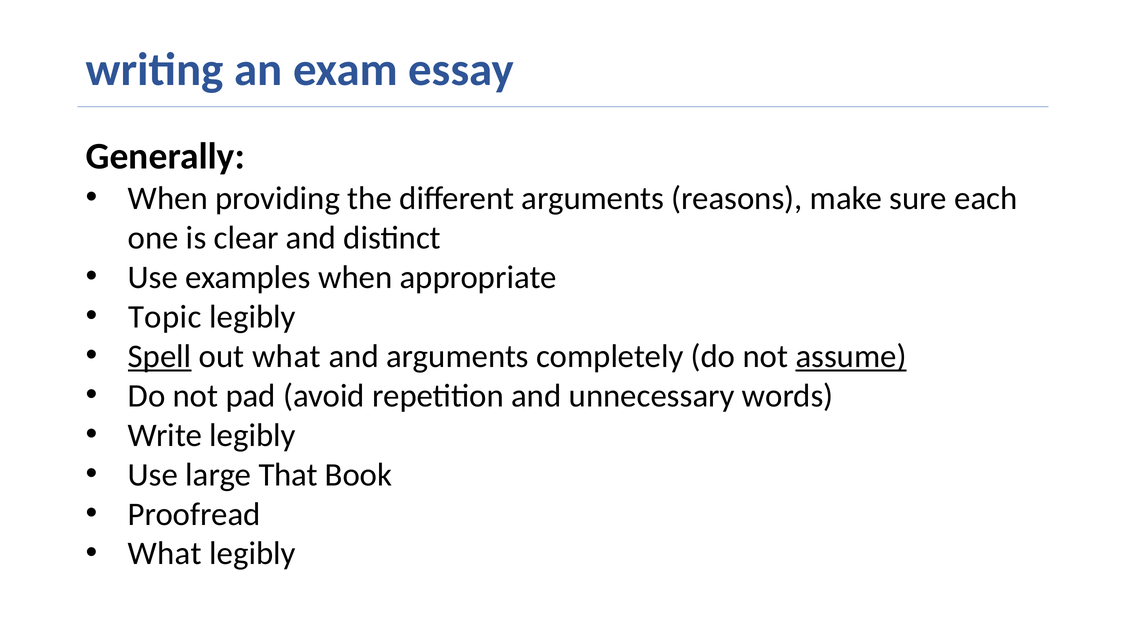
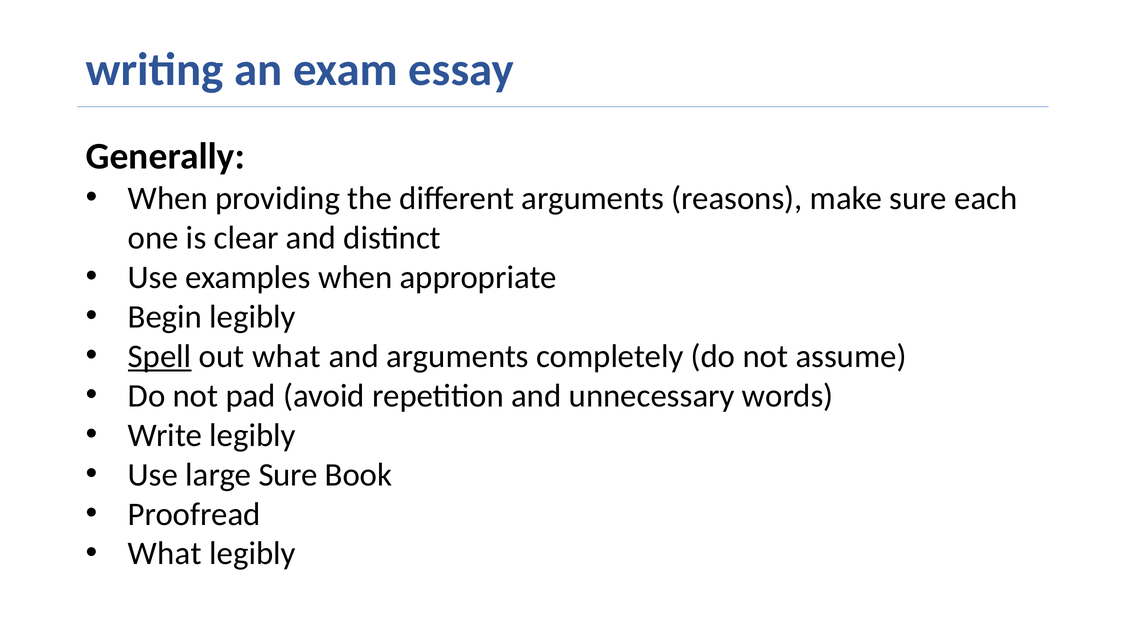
Topic: Topic -> Begin
assume underline: present -> none
large That: That -> Sure
